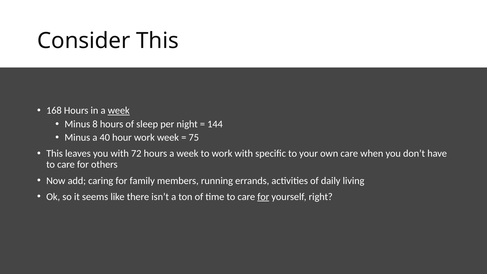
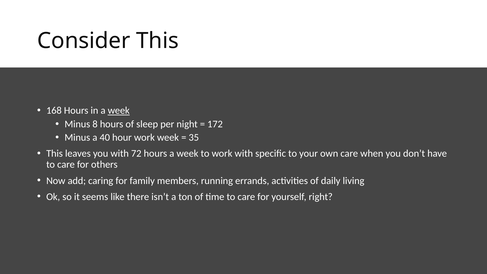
144: 144 -> 172
75: 75 -> 35
for at (263, 197) underline: present -> none
